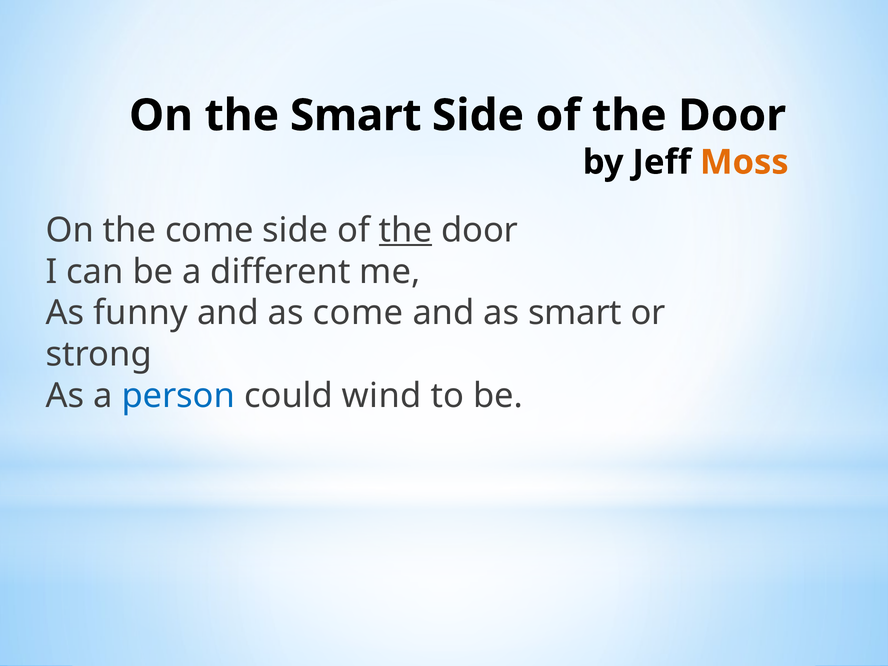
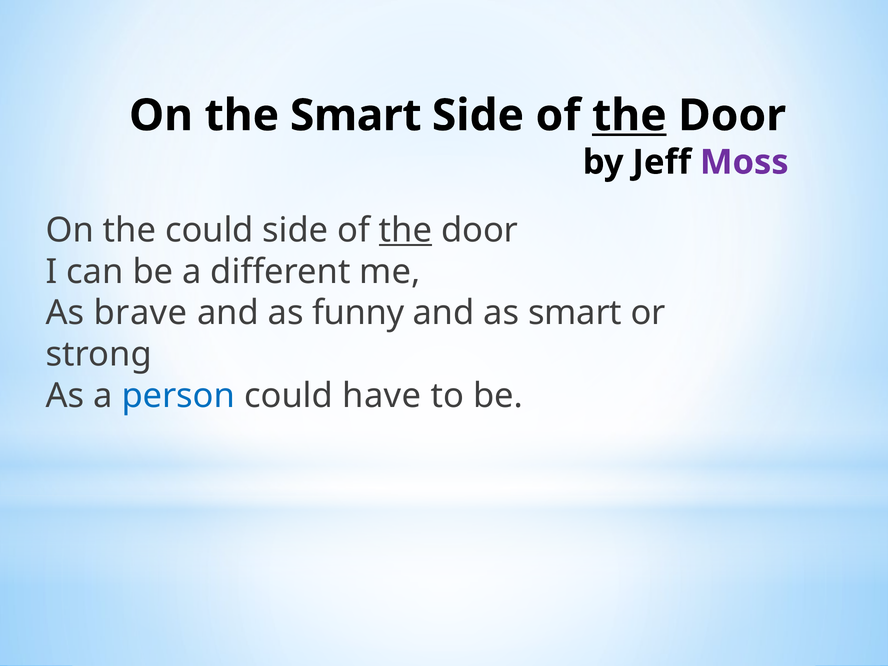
the at (629, 116) underline: none -> present
Moss colour: orange -> purple
the come: come -> could
funny: funny -> brave
as come: come -> funny
wind: wind -> have
